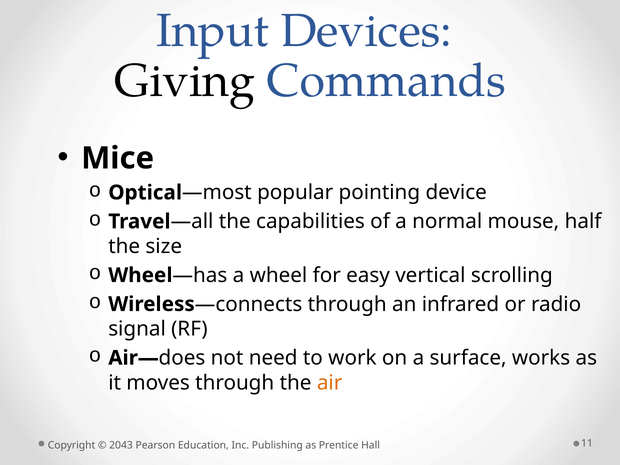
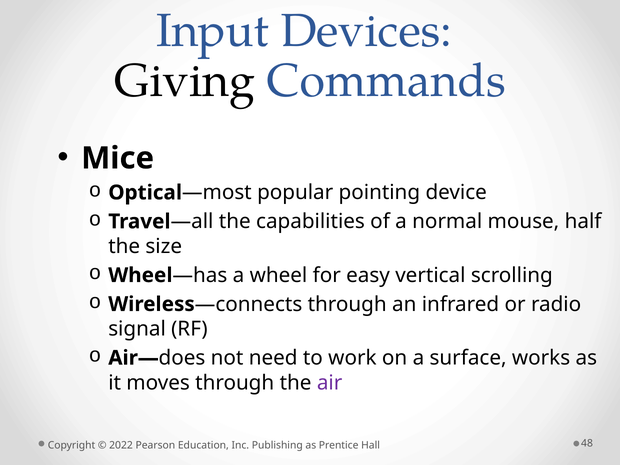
air colour: orange -> purple
2043: 2043 -> 2022
11: 11 -> 48
